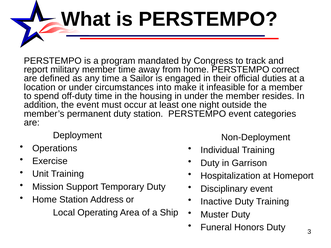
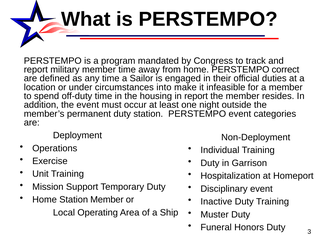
in under: under -> report
Station Address: Address -> Member
